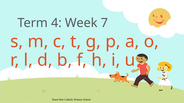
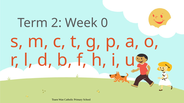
4: 4 -> 2
7: 7 -> 0
